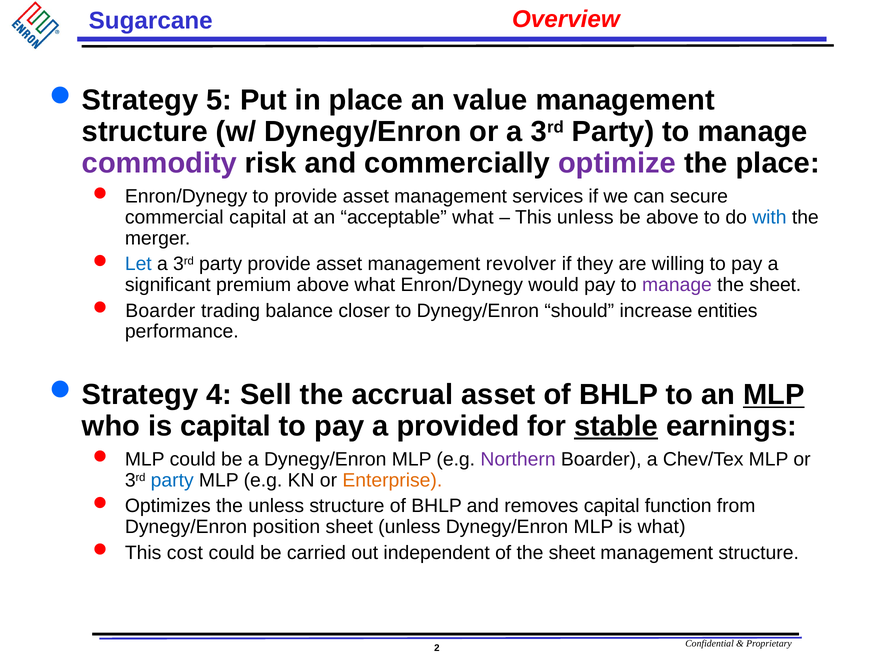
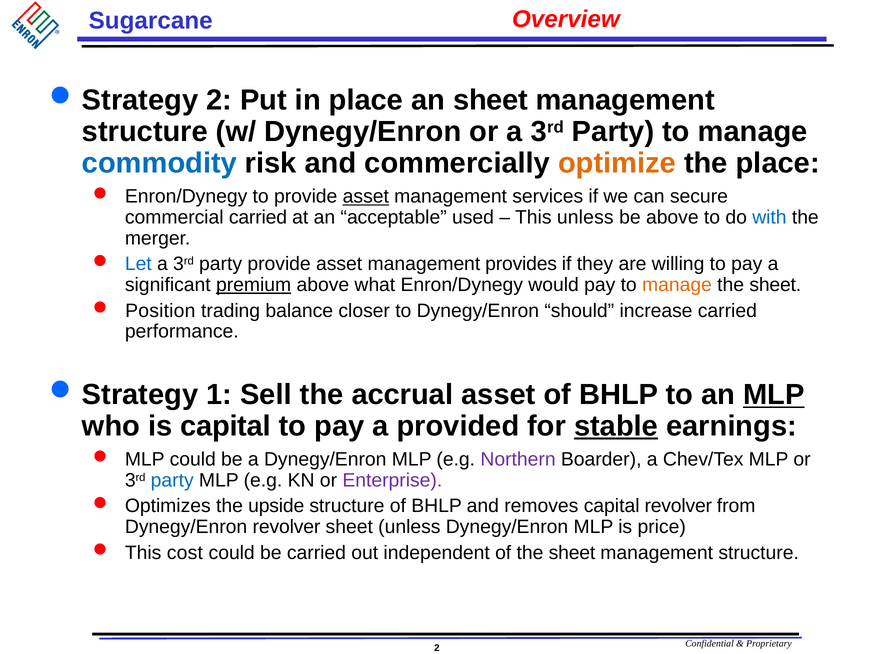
5 at (219, 100): 5 -> 2
an value: value -> sheet
commodity colour: purple -> blue
optimize colour: purple -> orange
asset at (366, 197) underline: none -> present
commercial capital: capital -> carried
acceptable what: what -> used
revolver: revolver -> provides
premium underline: none -> present
manage at (677, 285) colour: purple -> orange
Boarder at (160, 311): Boarder -> Position
increase entities: entities -> carried
4: 4 -> 1
Enterprise colour: orange -> purple
the unless: unless -> upside
capital function: function -> revolver
Dynegy/Enron position: position -> revolver
is what: what -> price
